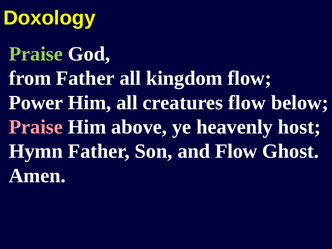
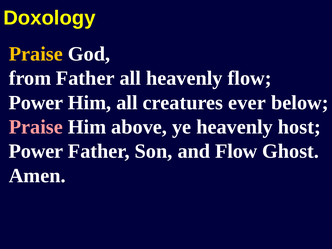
Praise at (36, 54) colour: light green -> yellow
all kingdom: kingdom -> heavenly
creatures flow: flow -> ever
Hymn at (36, 151): Hymn -> Power
